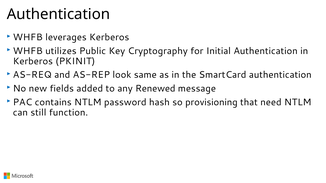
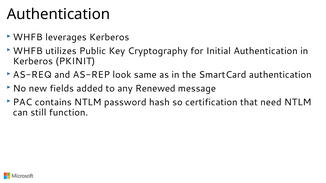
provisioning: provisioning -> certification
